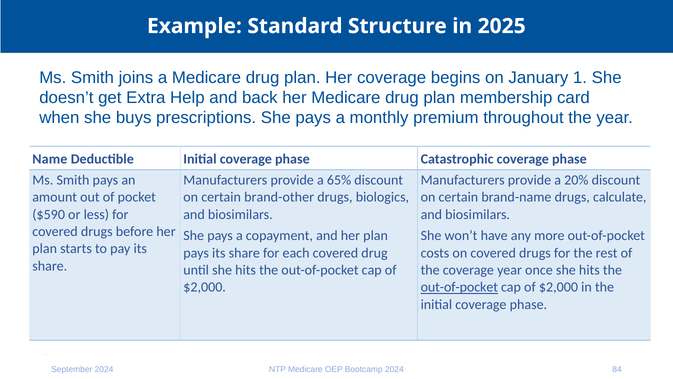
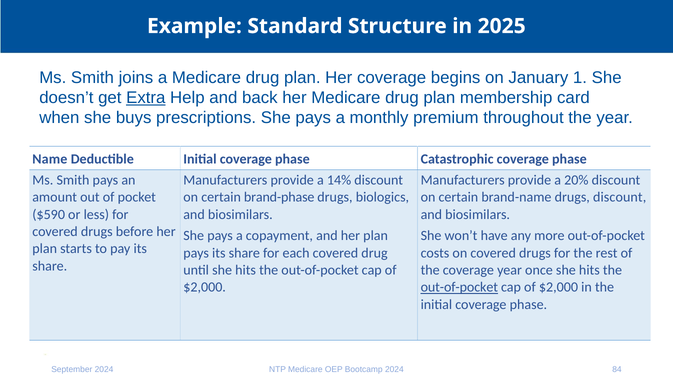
Extra underline: none -> present
65%: 65% -> 14%
brand-other: brand-other -> brand-phase
drugs calculate: calculate -> discount
